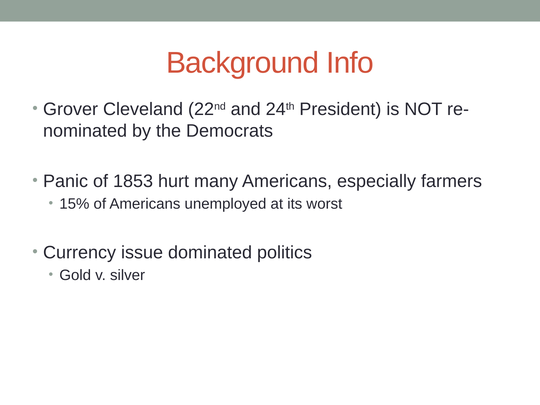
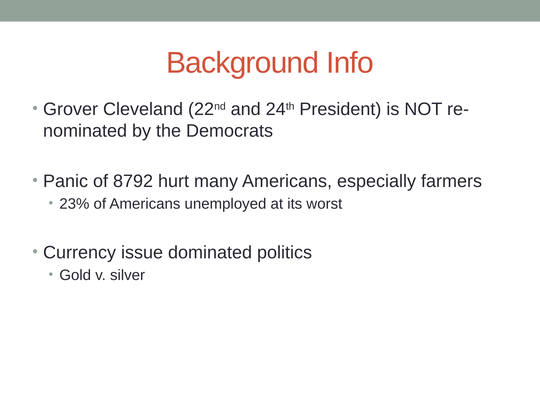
1853: 1853 -> 8792
15%: 15% -> 23%
